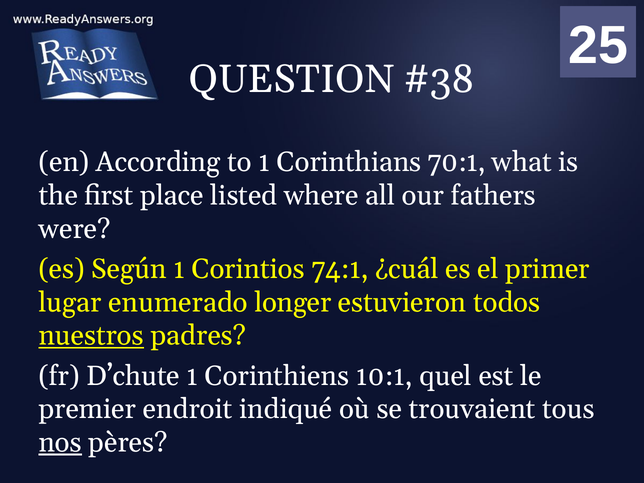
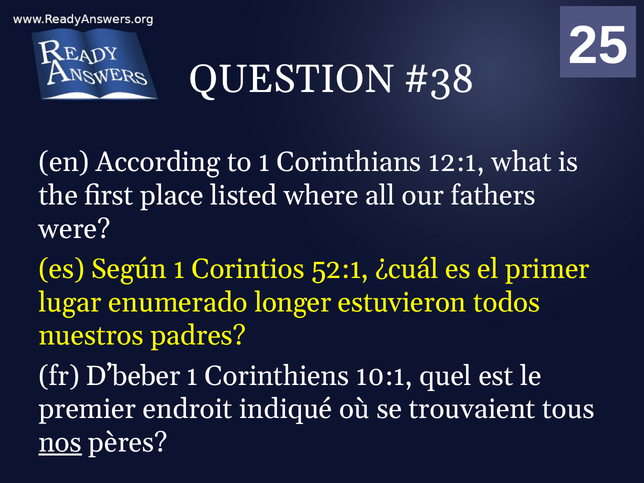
70:1: 70:1 -> 12:1
74:1: 74:1 -> 52:1
nuestros underline: present -> none
D’chute: D’chute -> D’beber
